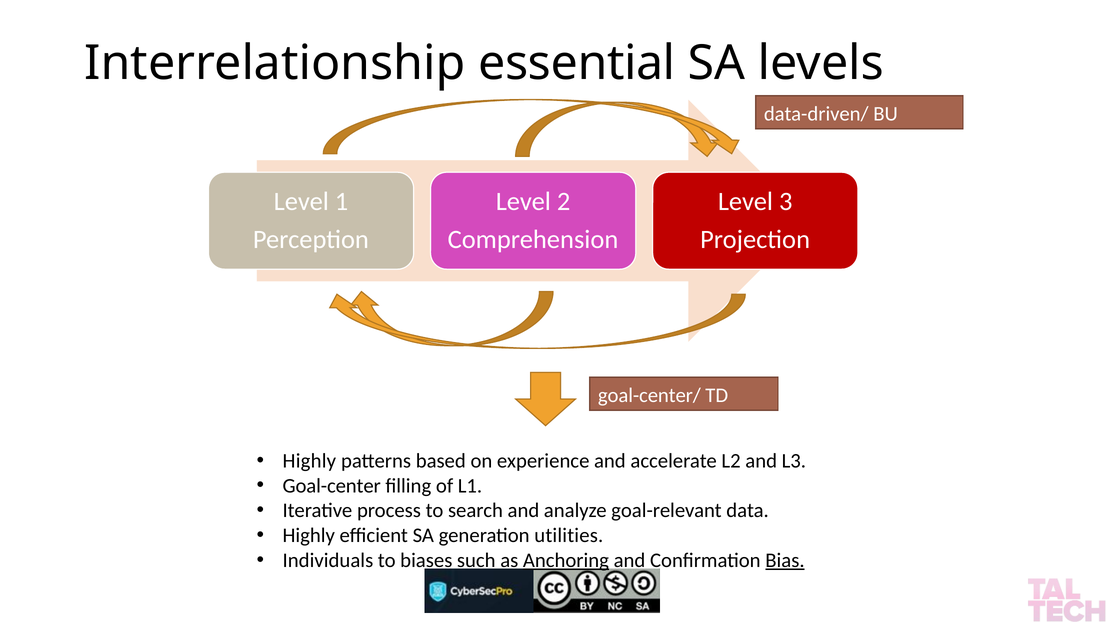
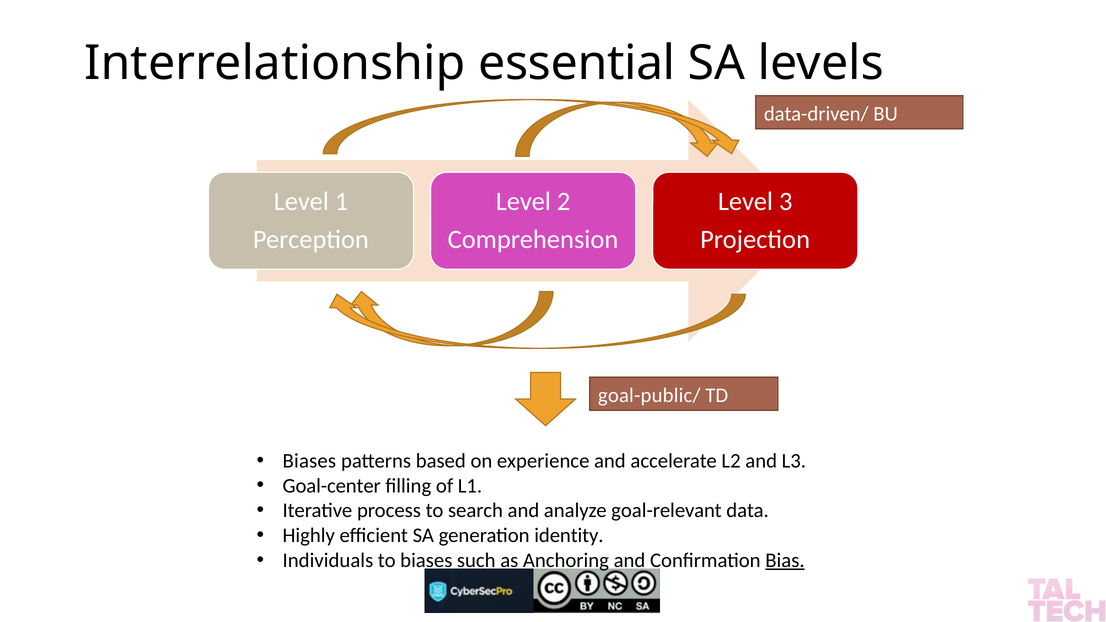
goal-center/: goal-center/ -> goal-public/
Highly at (309, 461): Highly -> Biases
utilities: utilities -> identity
Anchoring underline: present -> none
